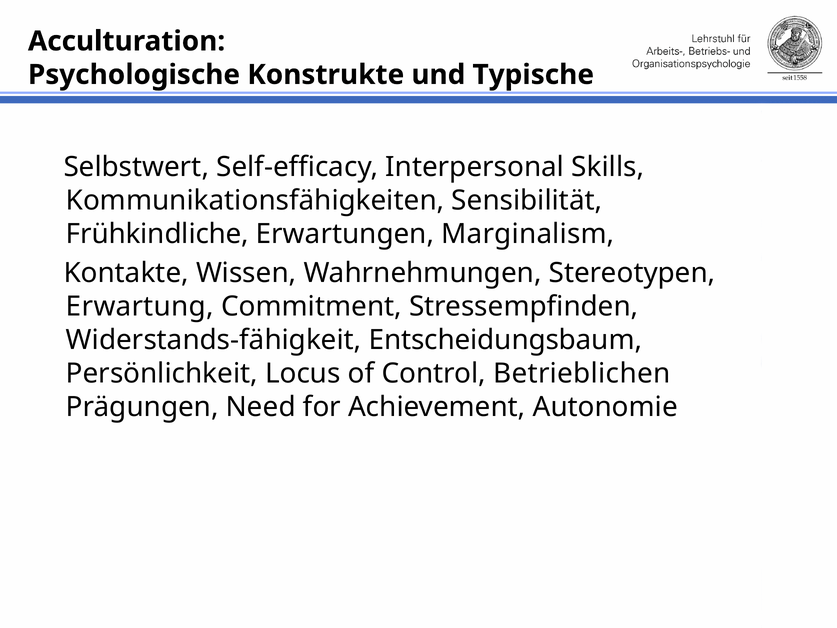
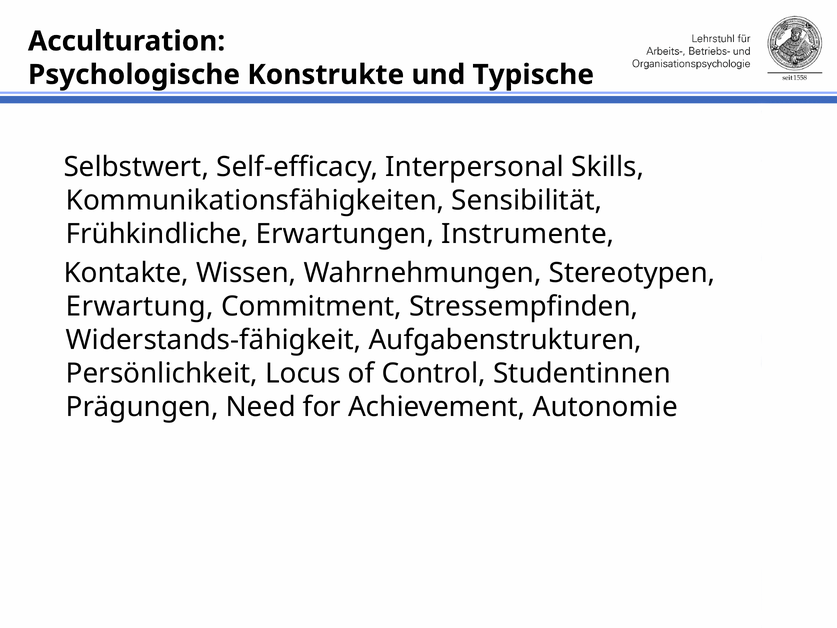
Marginalism: Marginalism -> Instrumente
Entscheidungsbaum: Entscheidungsbaum -> Aufgabenstrukturen
Betrieblichen: Betrieblichen -> Studentinnen
